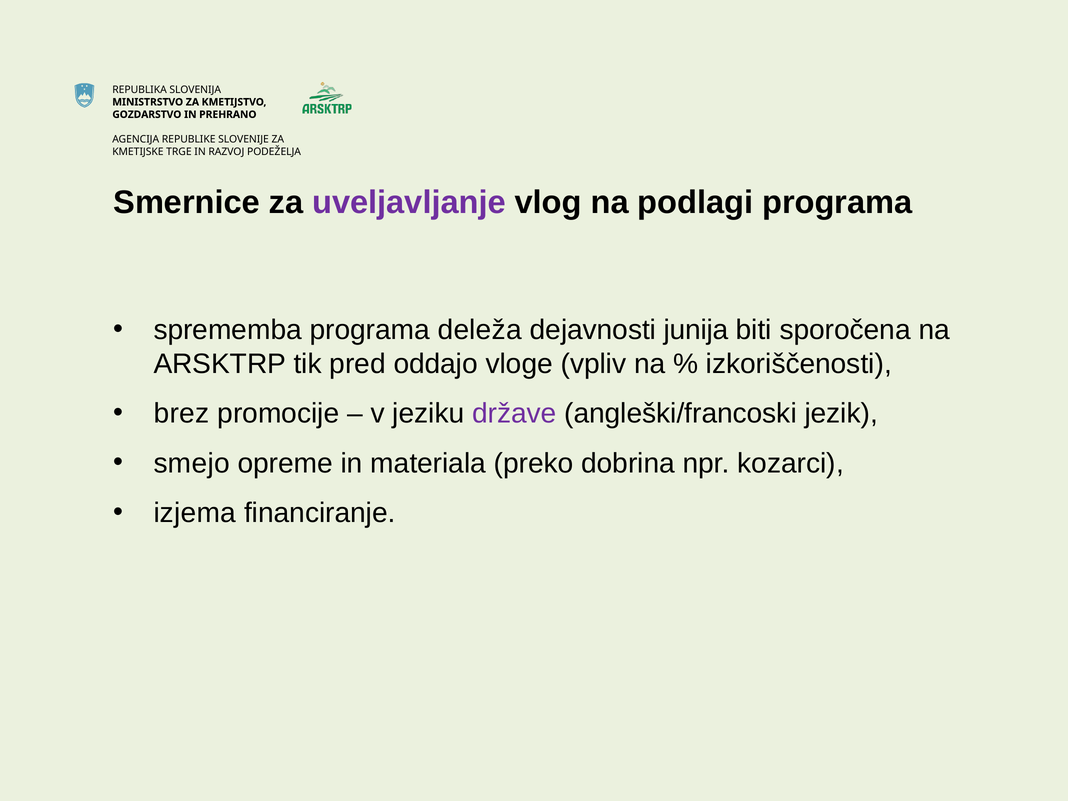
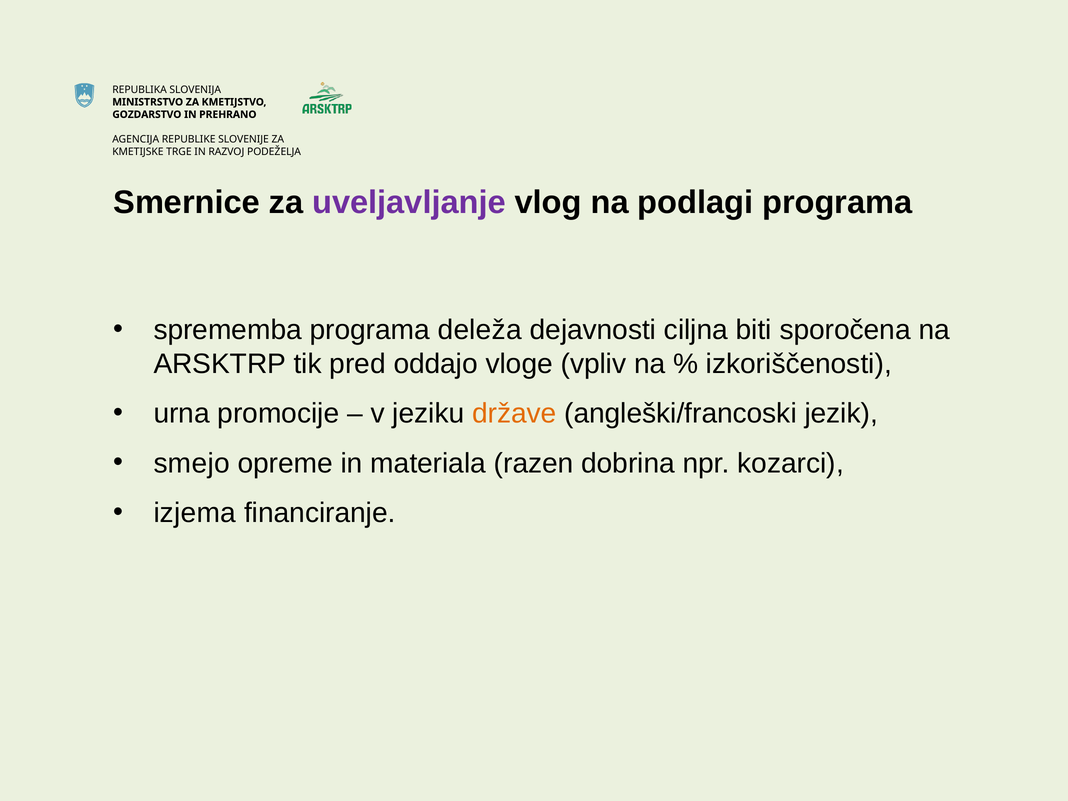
junija: junija -> ciljna
brez: brez -> urna
države colour: purple -> orange
preko: preko -> razen
